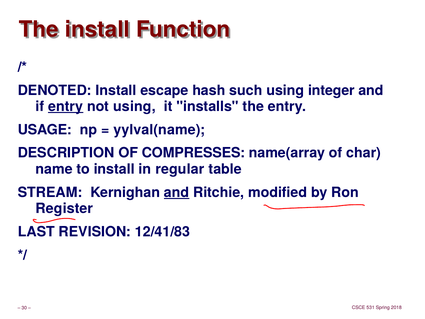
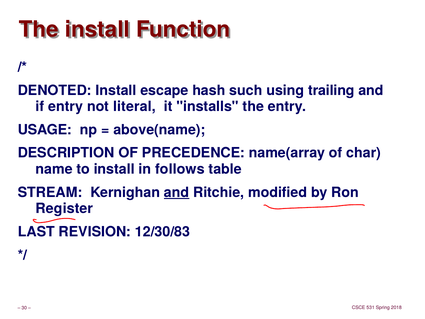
integer: integer -> trailing
entry at (66, 106) underline: present -> none
not using: using -> literal
yylval(name: yylval(name -> above(name
COMPRESSES: COMPRESSES -> PRECEDENCE
regular: regular -> follows
12/41/83: 12/41/83 -> 12/30/83
